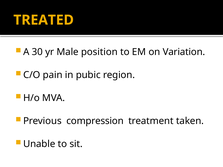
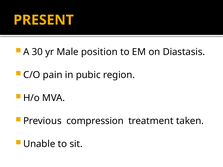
TREATED: TREATED -> PRESENT
Variation: Variation -> Diastasis
